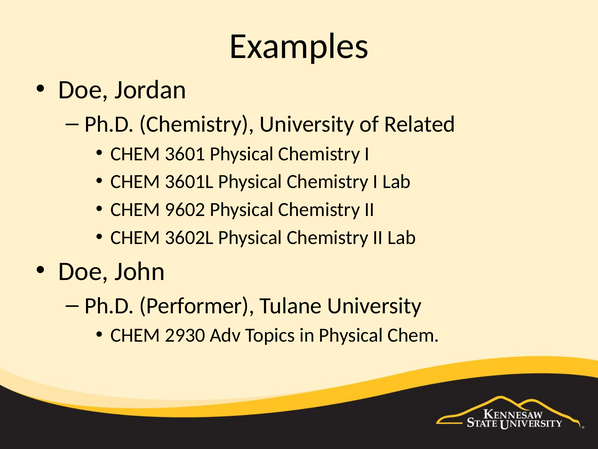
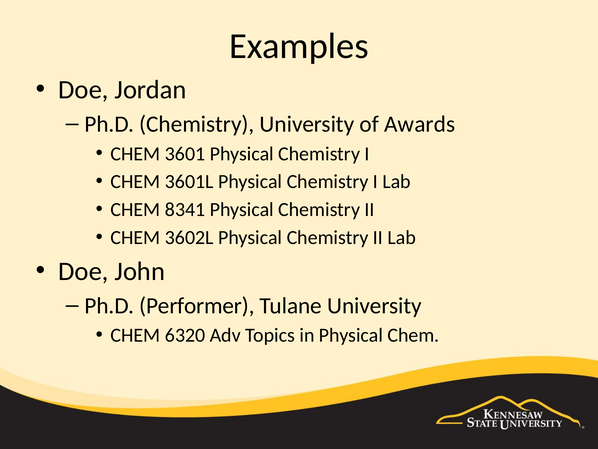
Related: Related -> Awards
9602: 9602 -> 8341
2930: 2930 -> 6320
